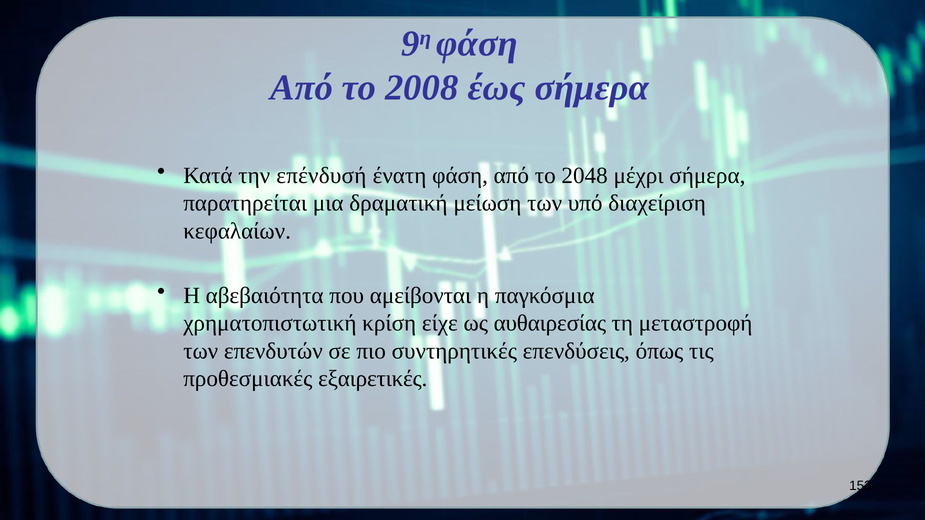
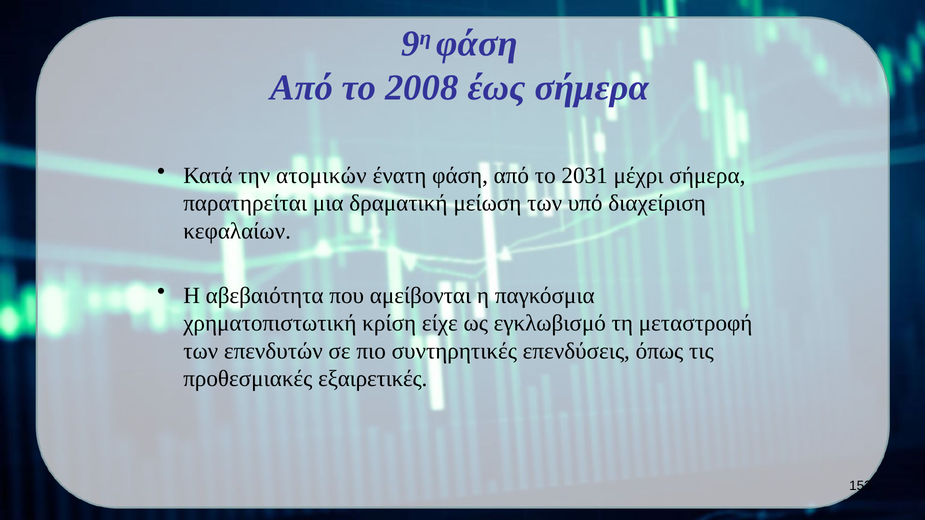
επένδυσή: επένδυσή -> ατομικών
2048: 2048 -> 2031
αυθαιρεσίας: αυθαιρεσίας -> εγκλωβισμό
